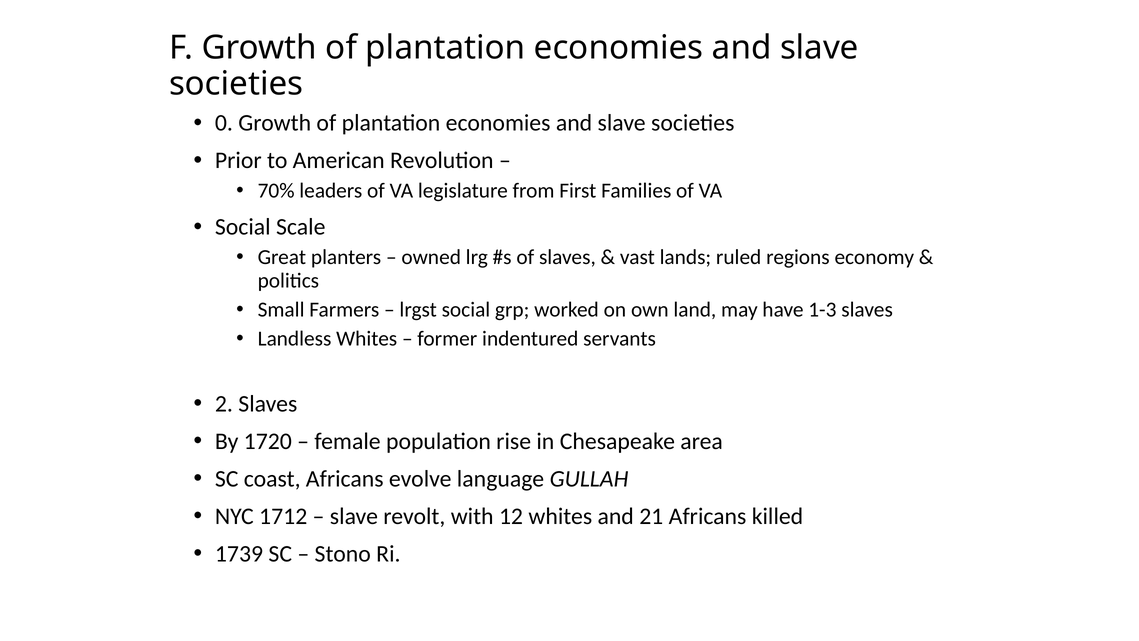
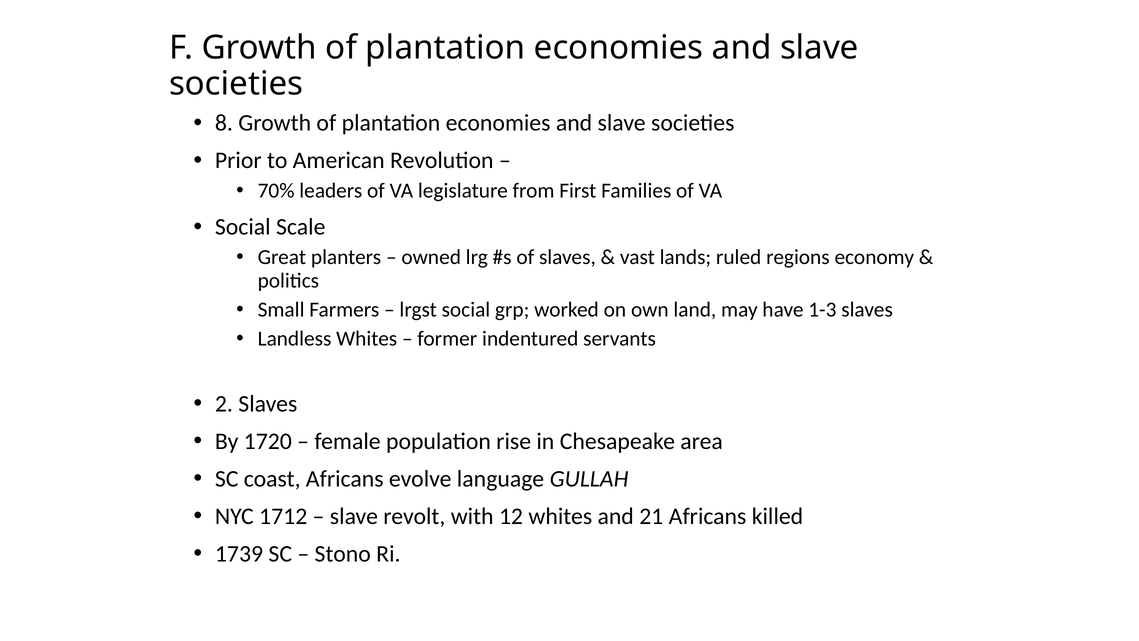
0: 0 -> 8
